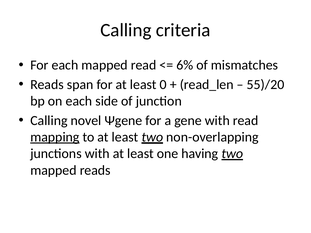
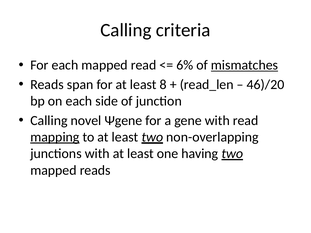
mismatches underline: none -> present
0: 0 -> 8
55)/20: 55)/20 -> 46)/20
